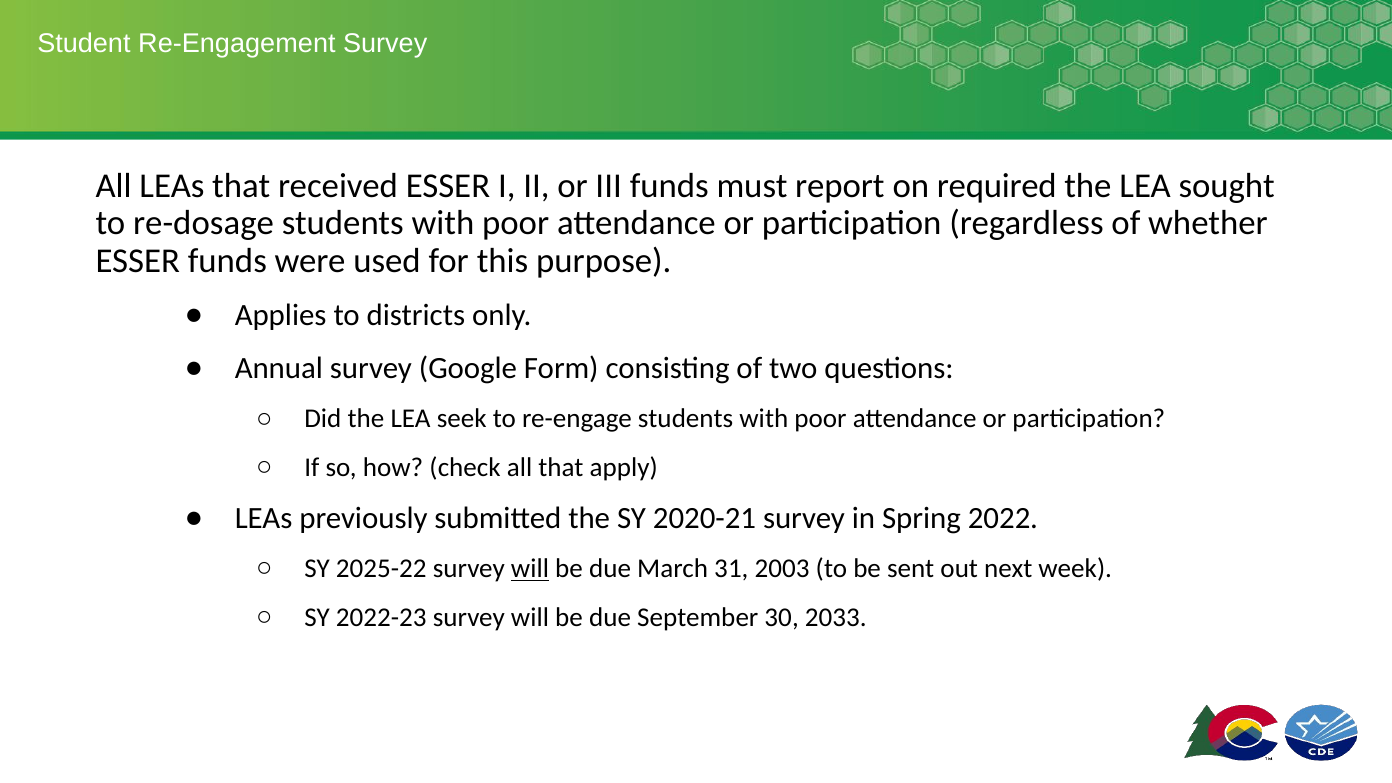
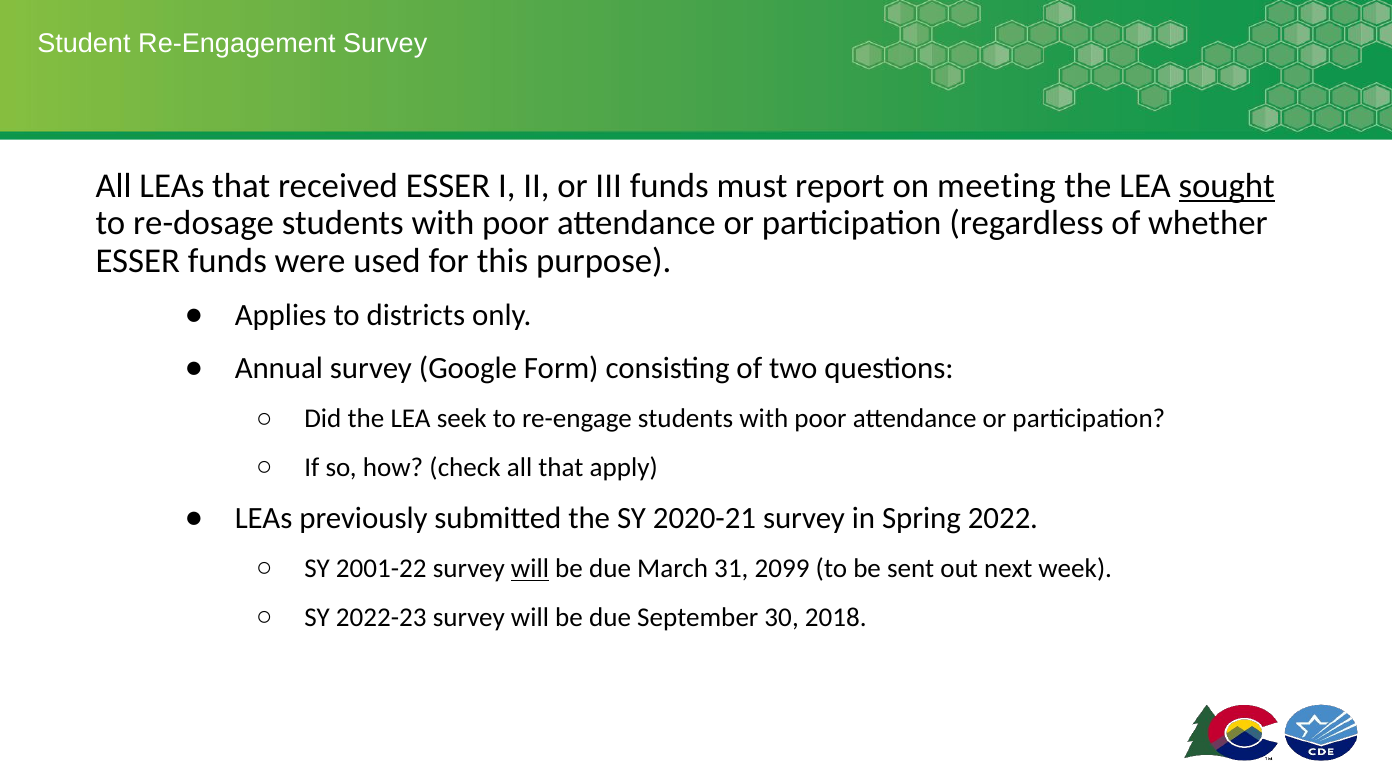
required: required -> meeting
sought underline: none -> present
2025-22: 2025-22 -> 2001-22
2003: 2003 -> 2099
2033: 2033 -> 2018
